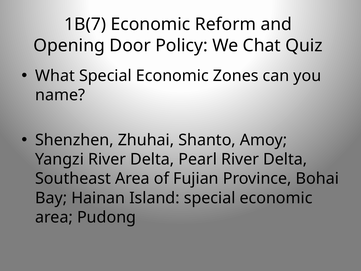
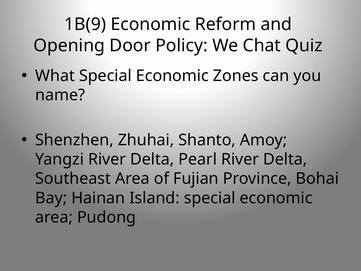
1B(7: 1B(7 -> 1B(9
